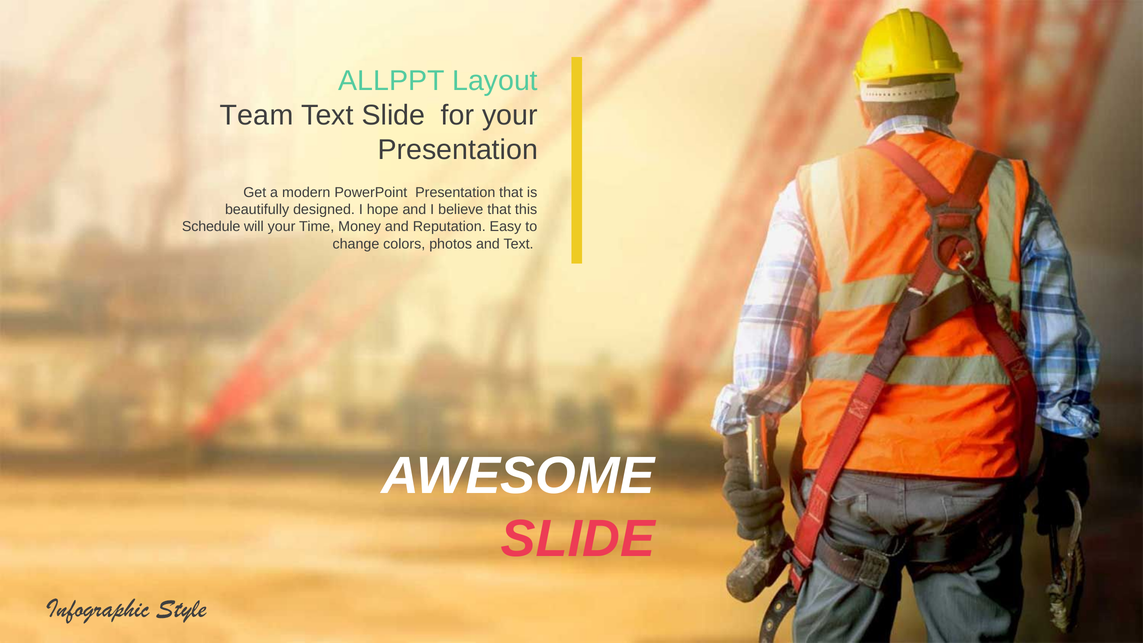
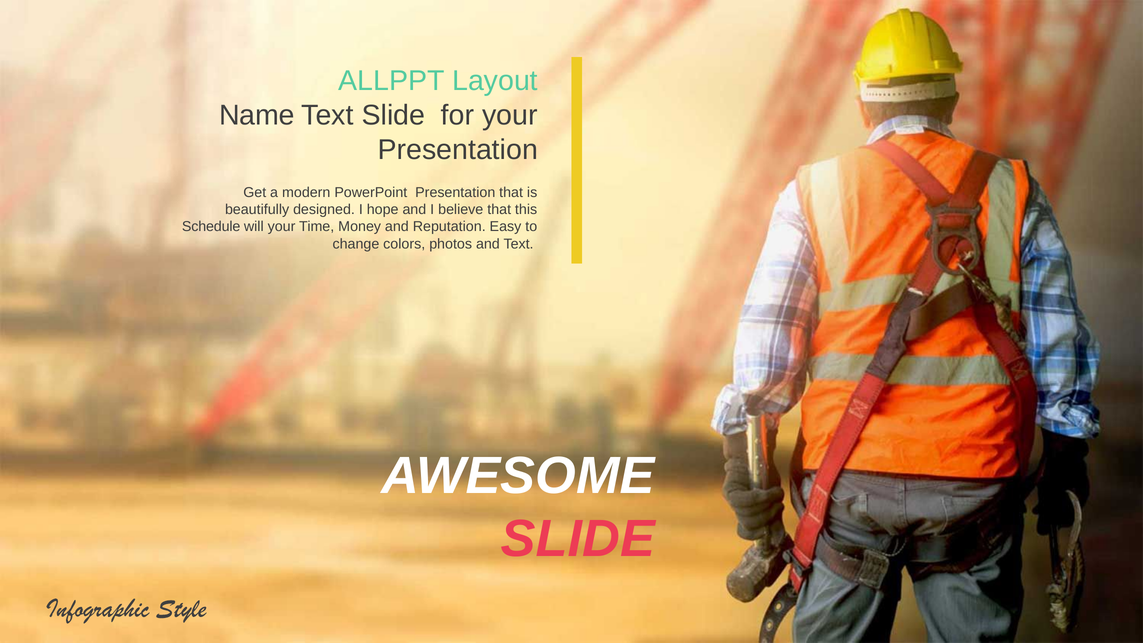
Team: Team -> Name
